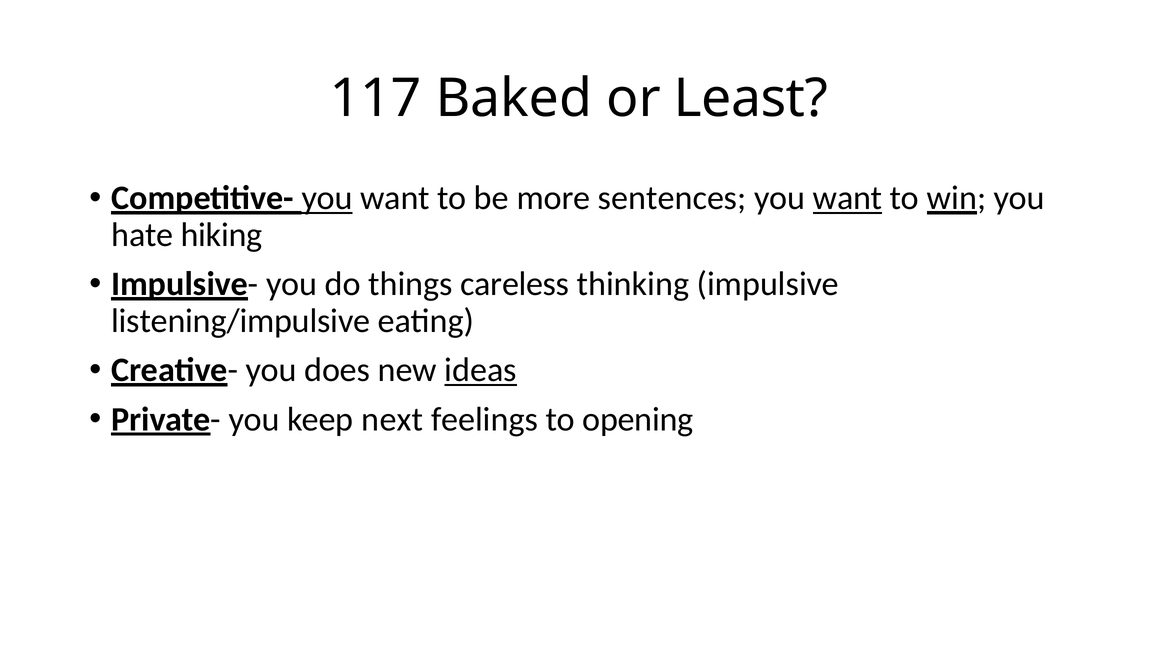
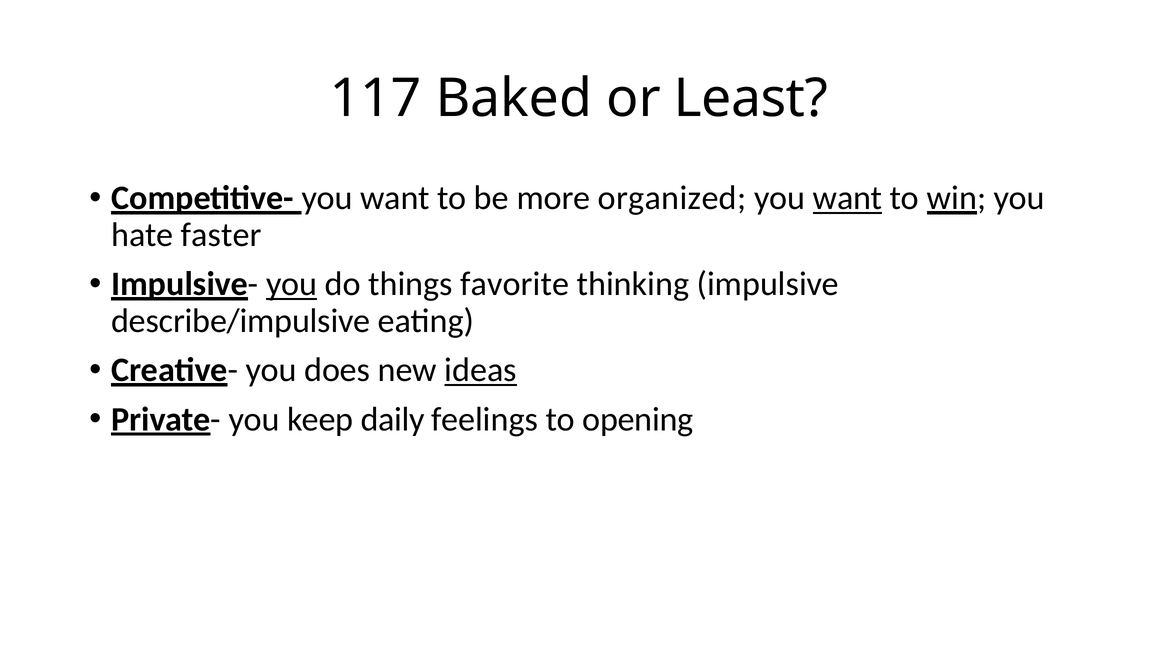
you at (327, 198) underline: present -> none
sentences: sentences -> organized
hiking: hiking -> faster
you at (292, 284) underline: none -> present
careless: careless -> favorite
listening/impulsive: listening/impulsive -> describe/impulsive
next: next -> daily
